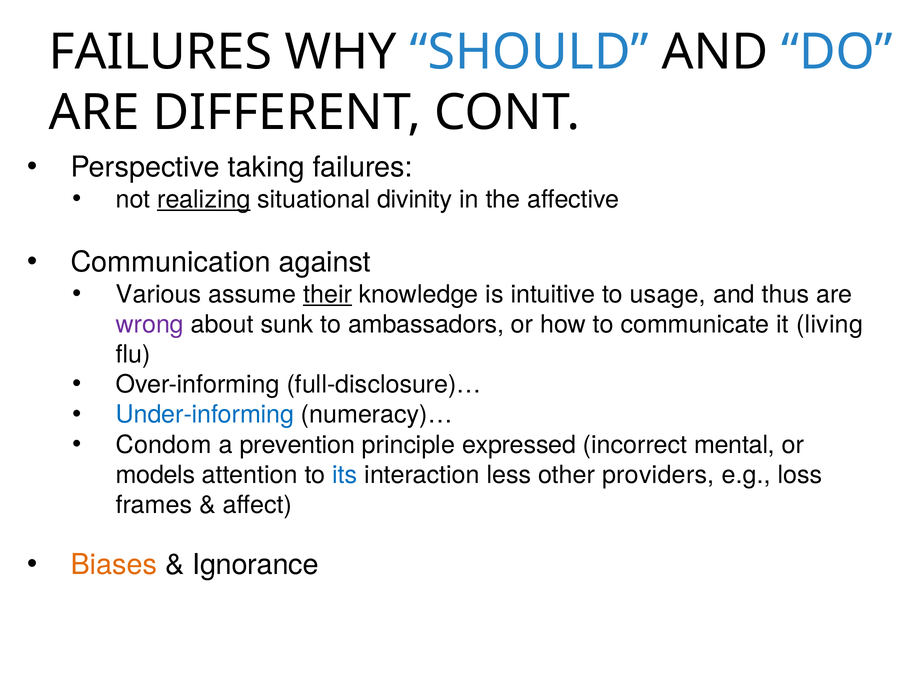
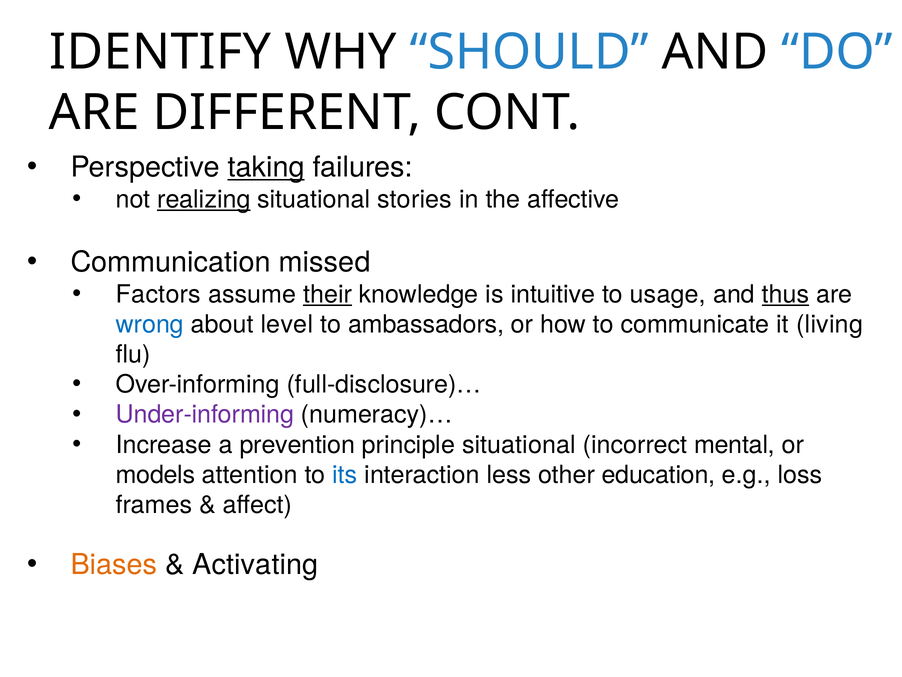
FAILURES at (161, 52): FAILURES -> IDENTIFY
taking underline: none -> present
divinity: divinity -> stories
against: against -> missed
Various: Various -> Factors
thus underline: none -> present
wrong colour: purple -> blue
sunk: sunk -> level
Under-informing colour: blue -> purple
Condom: Condom -> Increase
principle expressed: expressed -> situational
providers: providers -> education
Ignorance: Ignorance -> Activating
